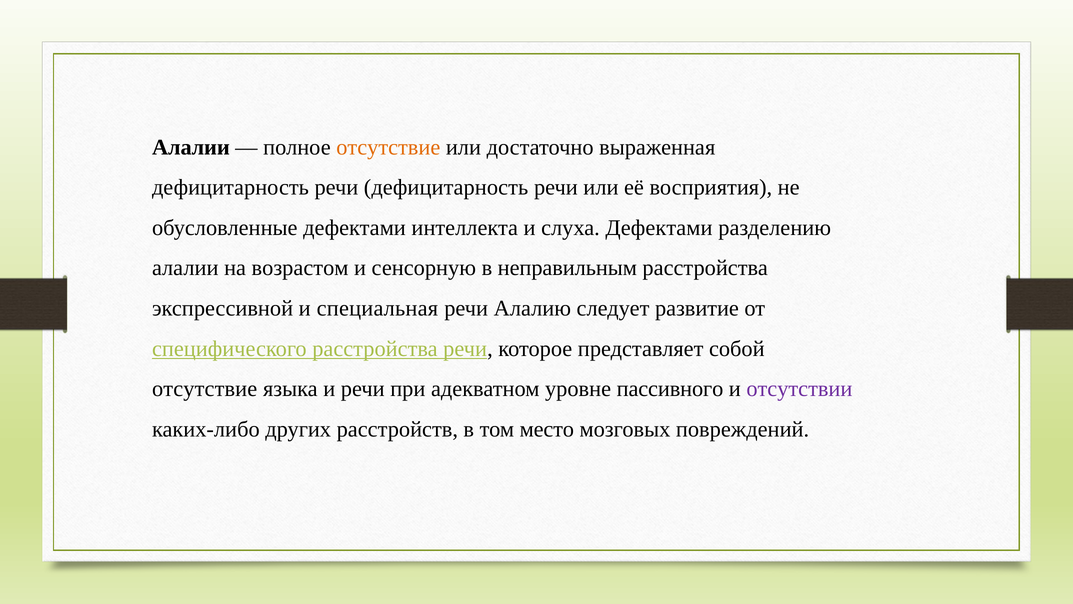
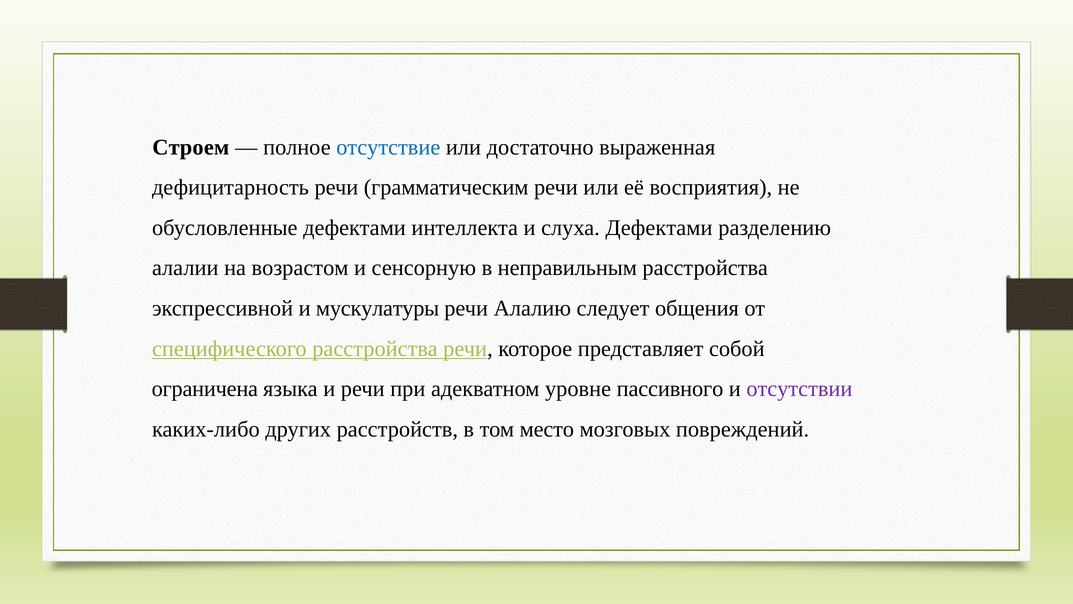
Алалии at (191, 147): Алалии -> Строем
отсутствие at (388, 147) colour: orange -> blue
речи дефицитарность: дефицитарность -> грамматическим
специальная: специальная -> мускулатуры
развитие: развитие -> общения
отсутствие at (205, 389): отсутствие -> ограничена
